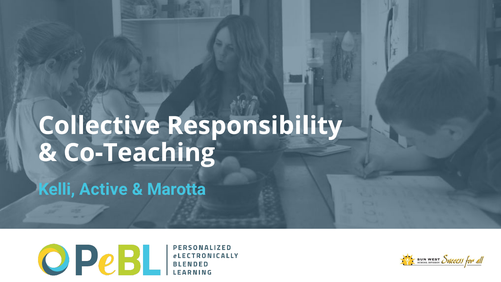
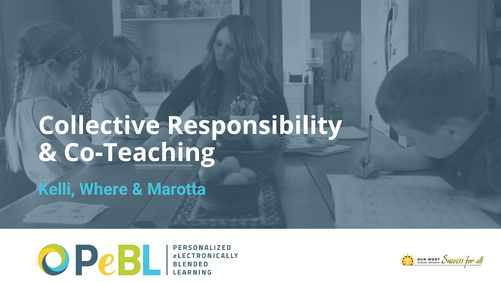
Active: Active -> Where
